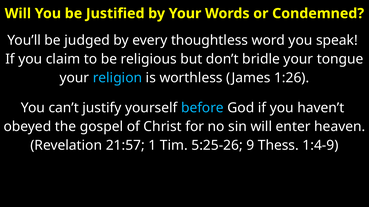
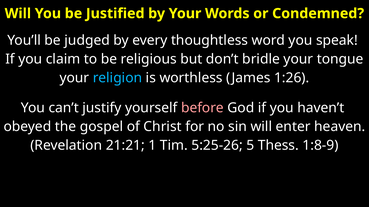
before colour: light blue -> pink
21:57: 21:57 -> 21:21
9: 9 -> 5
1:4-9: 1:4-9 -> 1:8-9
